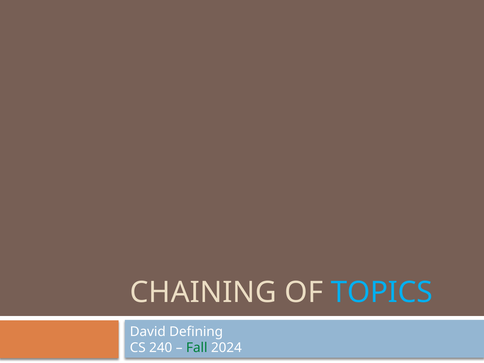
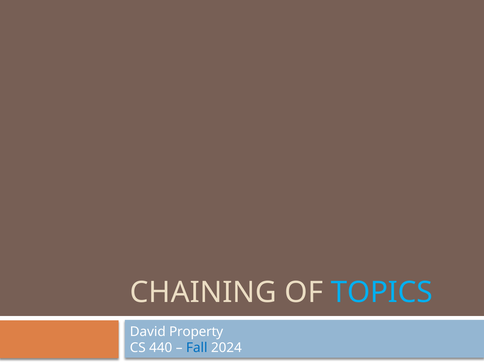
Defining: Defining -> Property
240: 240 -> 440
Fall colour: green -> blue
